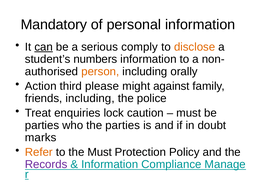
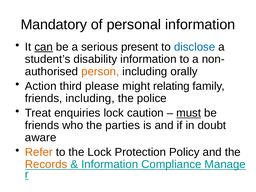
comply: comply -> present
disclose colour: orange -> blue
numbers: numbers -> disability
against: against -> relating
must at (189, 113) underline: none -> present
parties at (42, 125): parties -> friends
marks: marks -> aware
the Must: Must -> Lock
Records colour: purple -> orange
